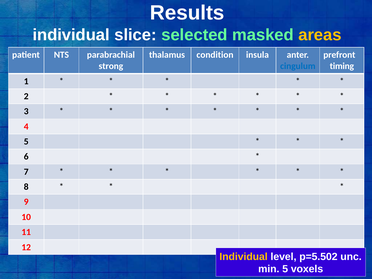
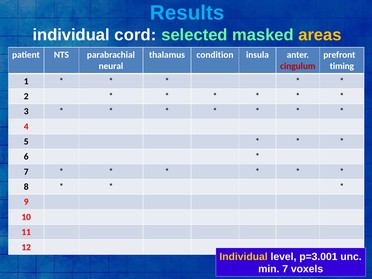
Results colour: white -> light blue
slice: slice -> cord
strong: strong -> neural
cingulum colour: blue -> red
p=5.502: p=5.502 -> p=3.001
min 5: 5 -> 7
